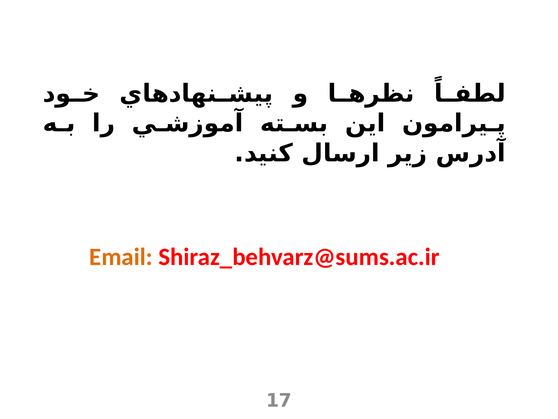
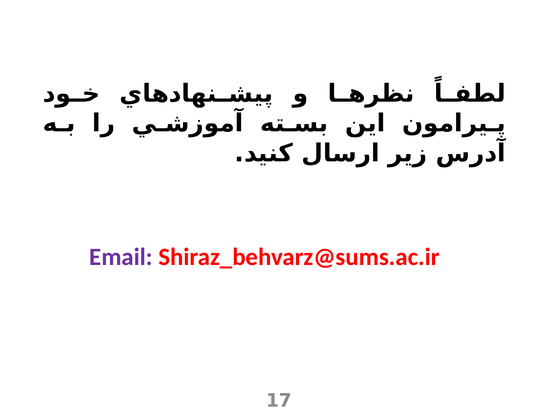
Email colour: orange -> purple
